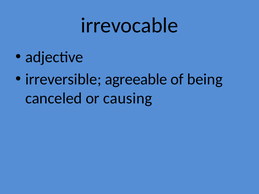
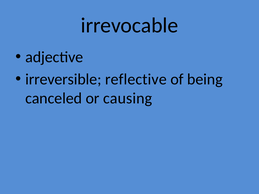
agreeable: agreeable -> reflective
